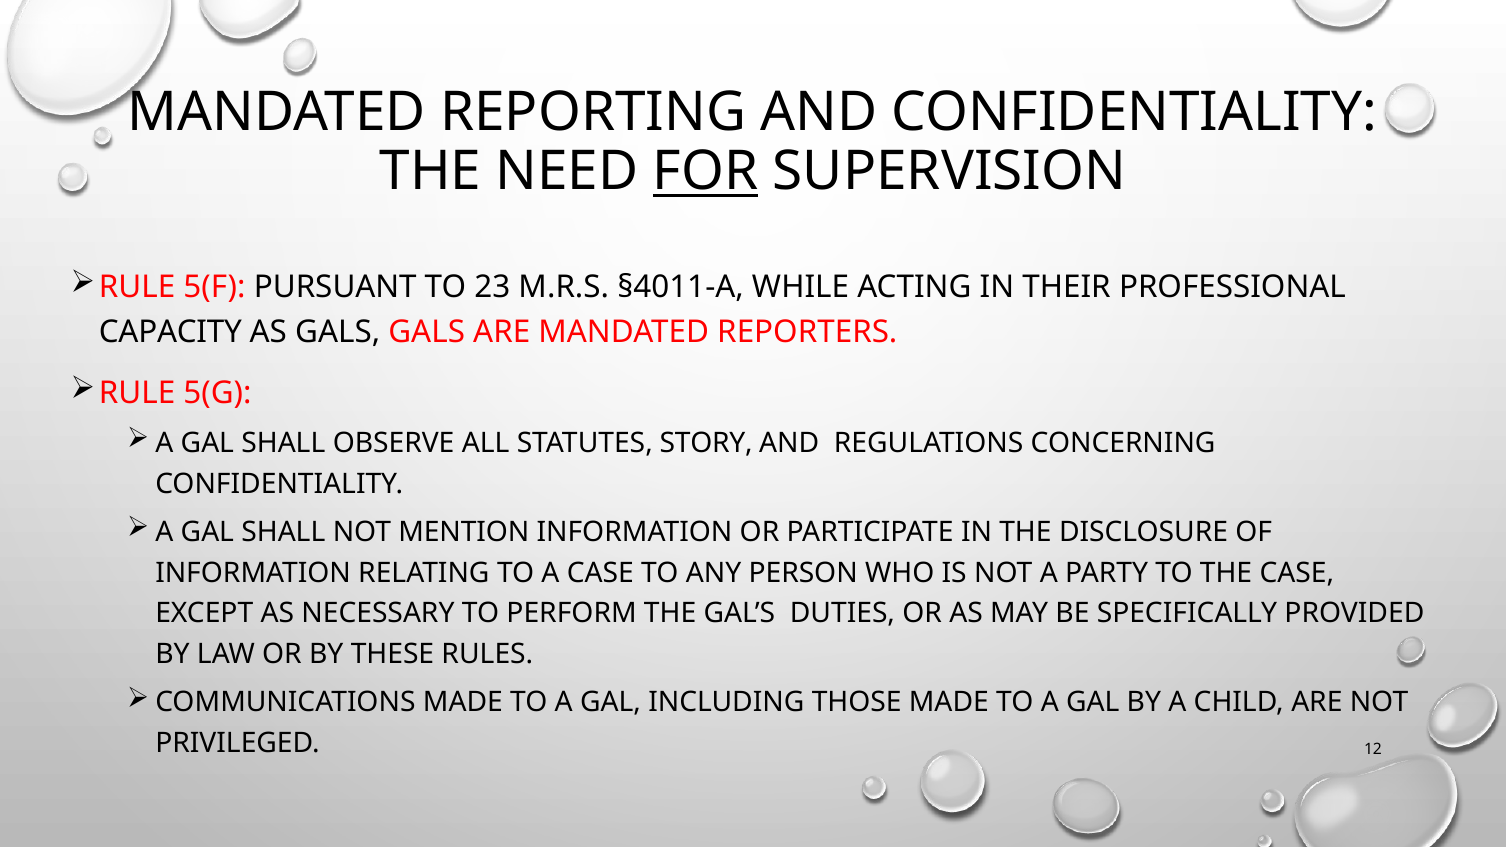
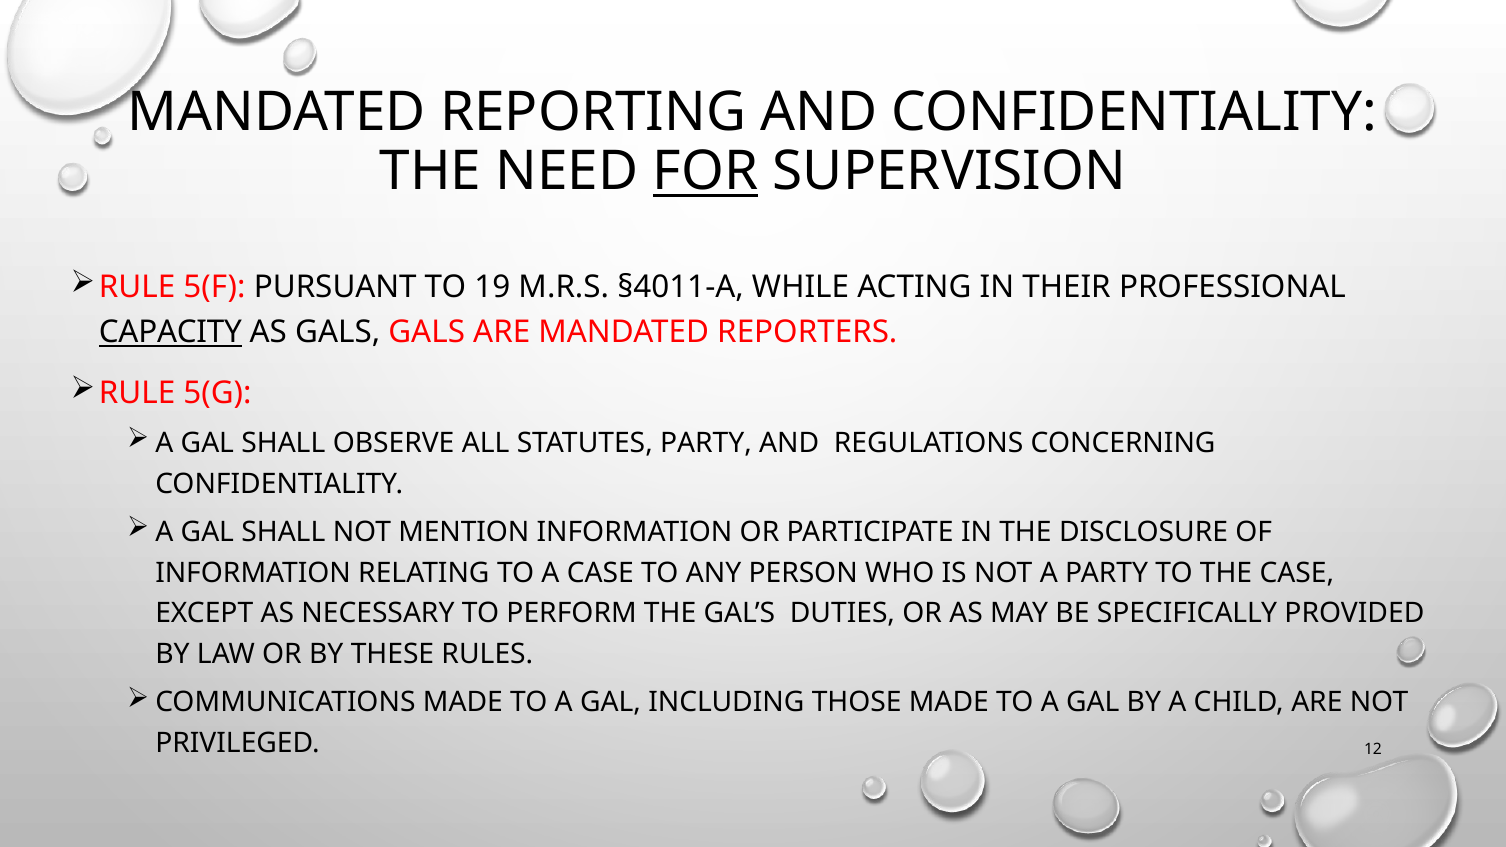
23: 23 -> 19
CAPACITY underline: none -> present
STATUTES STORY: STORY -> PARTY
